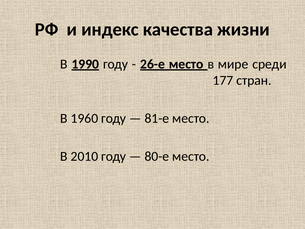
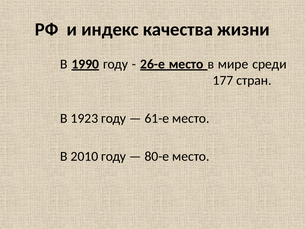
1960: 1960 -> 1923
81-е: 81-е -> 61-е
